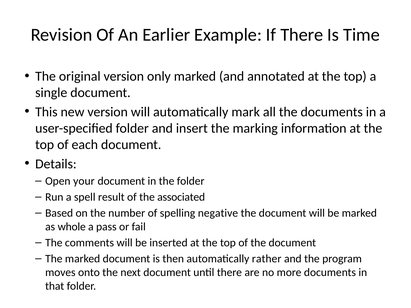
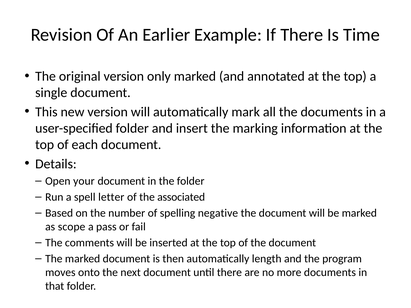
result: result -> letter
whole: whole -> scope
rather: rather -> length
